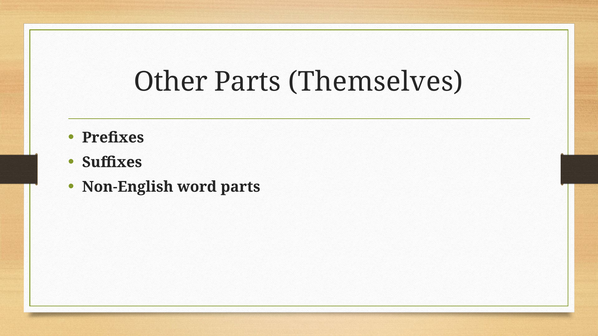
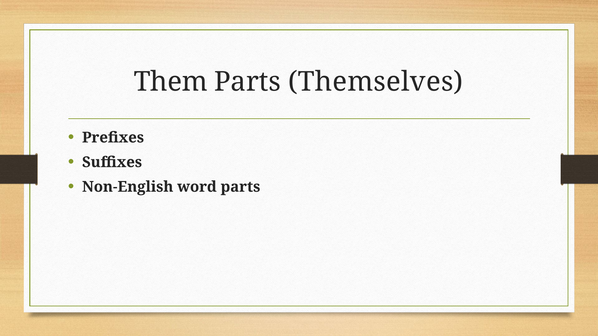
Other: Other -> Them
